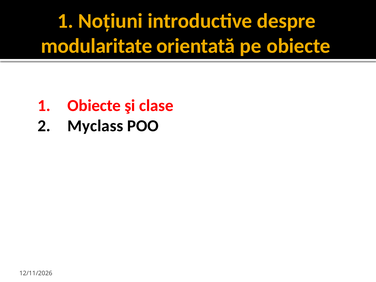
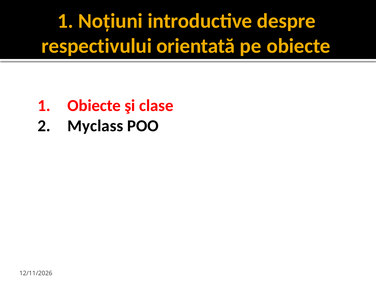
modularitate: modularitate -> respectivului
